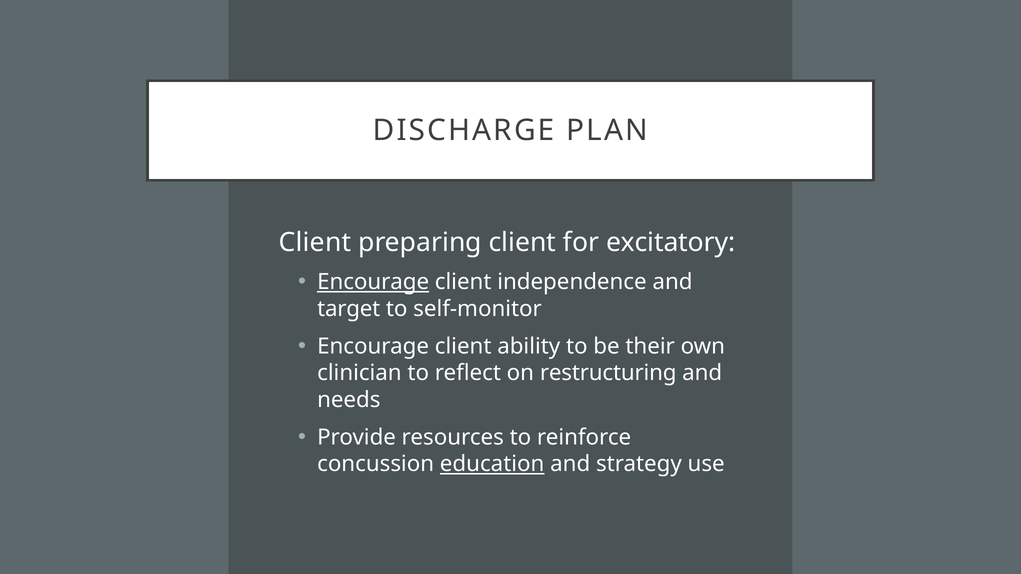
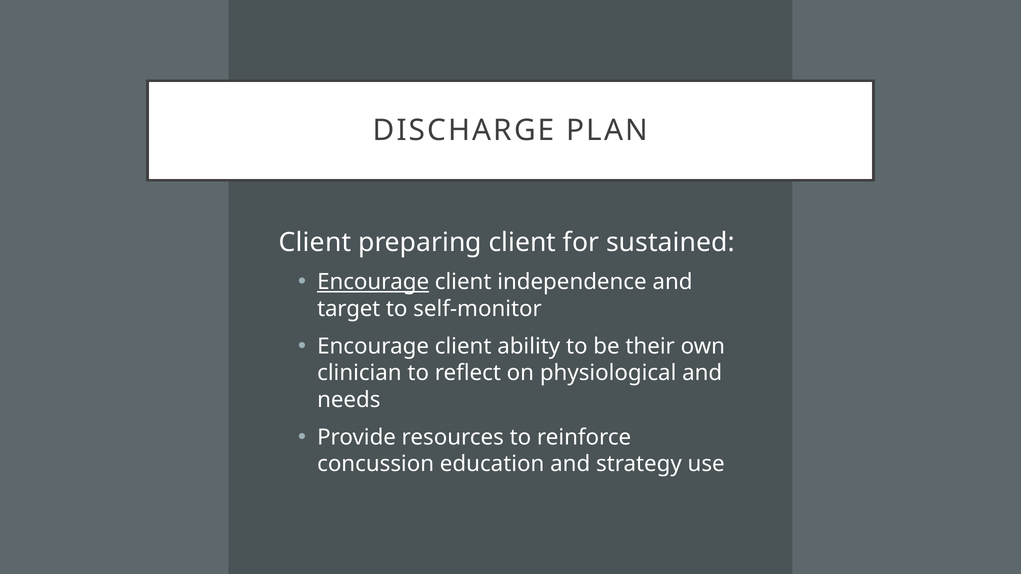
excitatory: excitatory -> sustained
restructuring: restructuring -> physiological
education underline: present -> none
